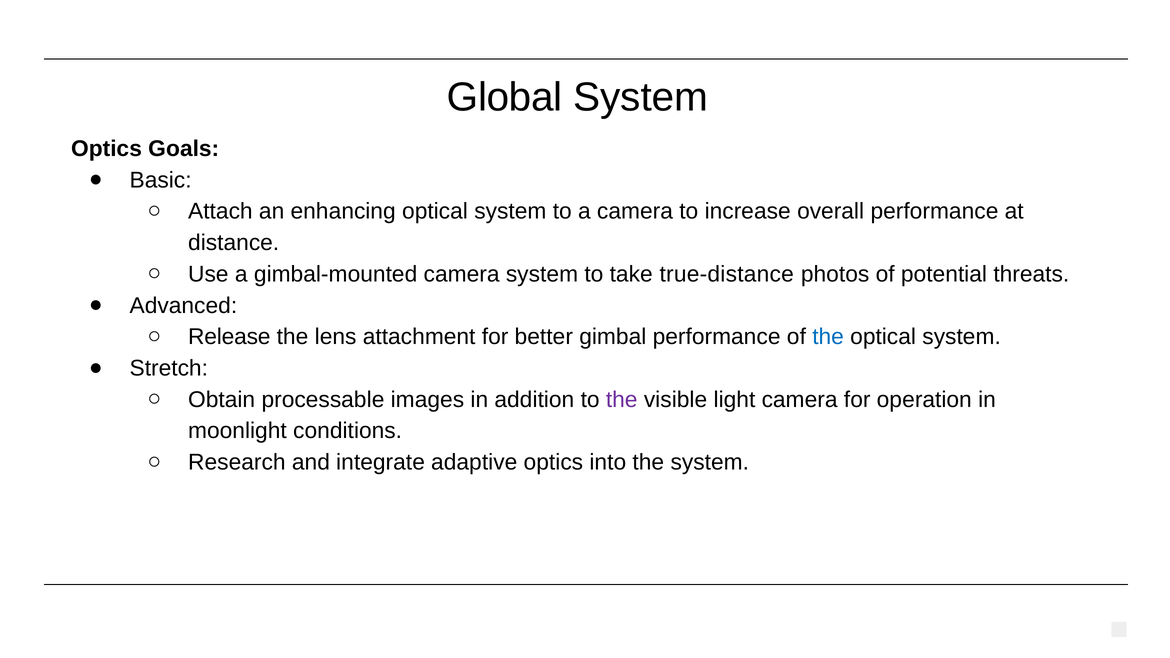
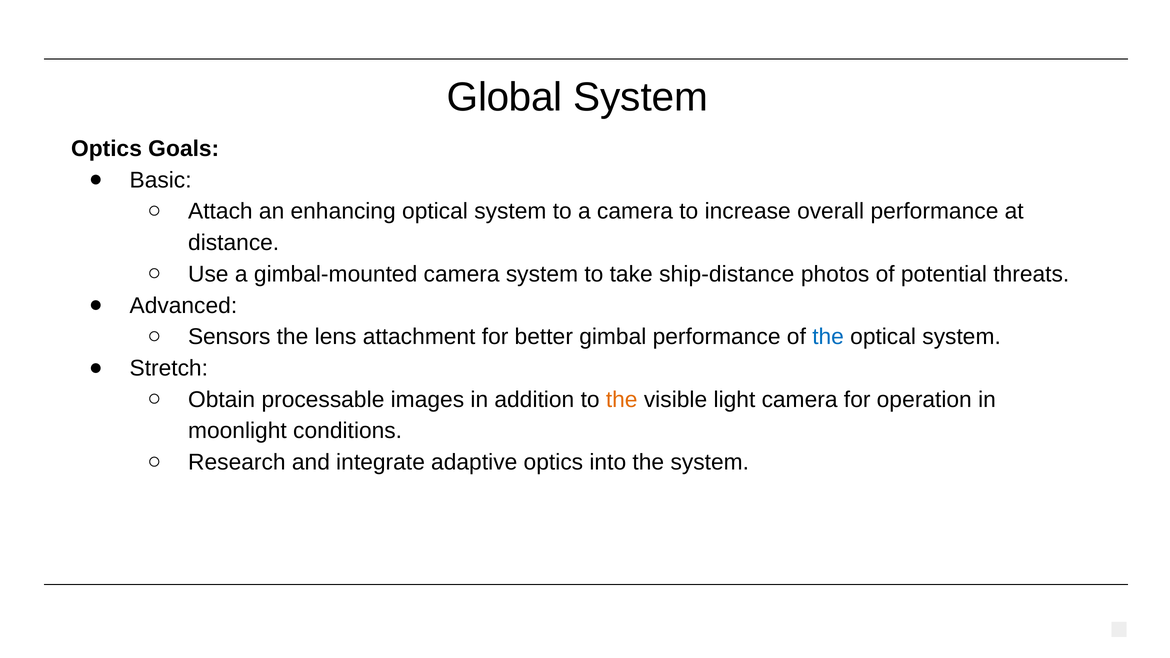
true-distance: true-distance -> ship-distance
Release: Release -> Sensors
the at (622, 400) colour: purple -> orange
